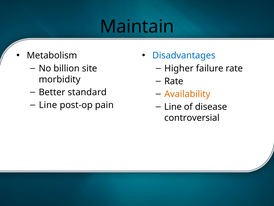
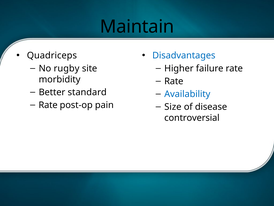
Metabolism: Metabolism -> Quadriceps
billion: billion -> rugby
Availability colour: orange -> blue
Line at (48, 105): Line -> Rate
Line at (173, 107): Line -> Size
